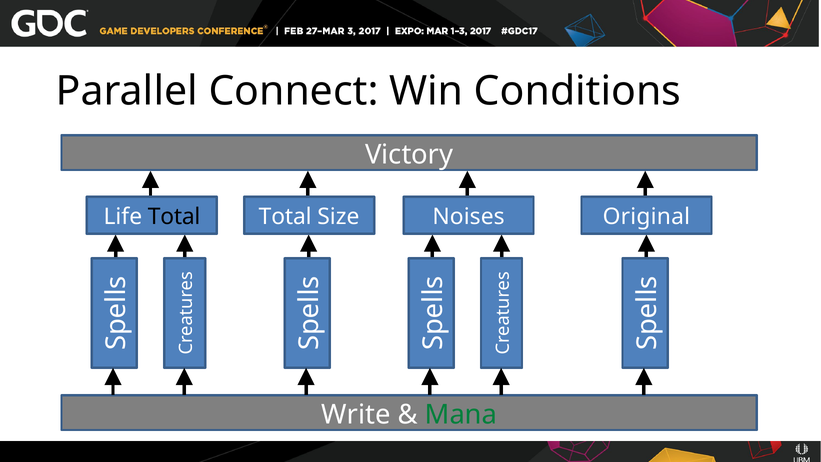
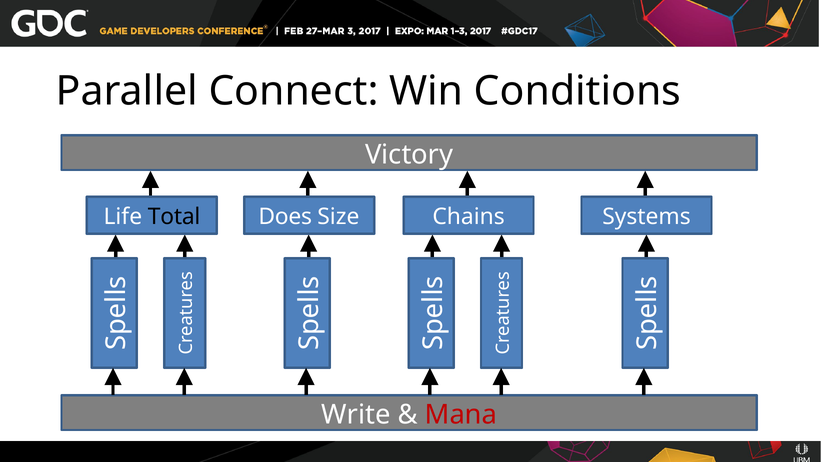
Total at (285, 217): Total -> Does
Noises: Noises -> Chains
Original: Original -> Systems
Mana colour: green -> red
